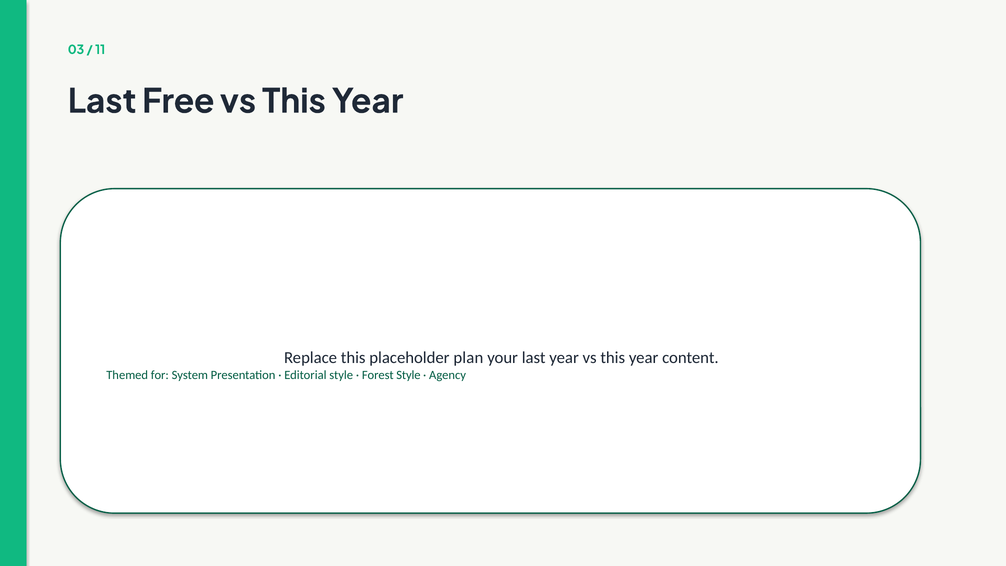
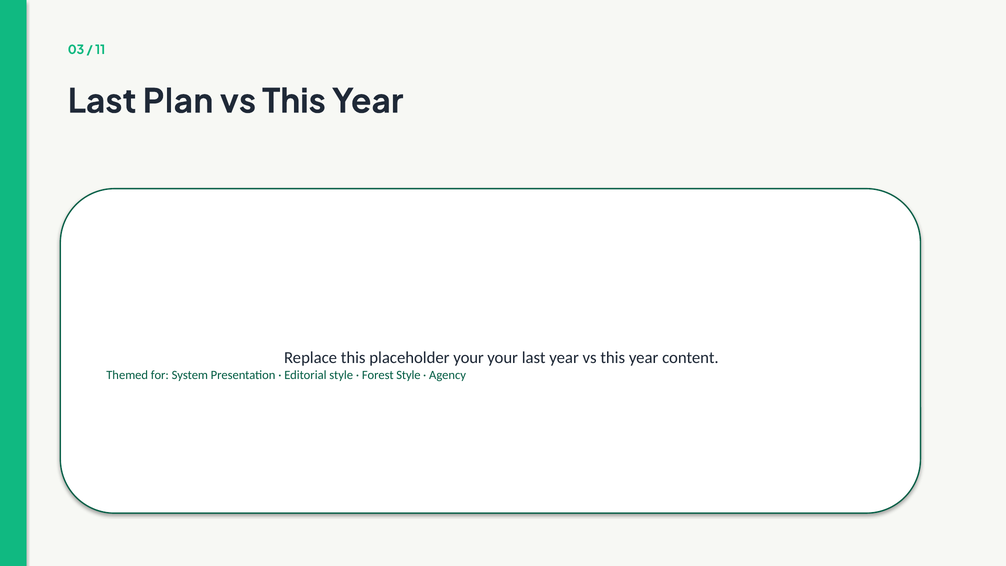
Free: Free -> Plan
placeholder plan: plan -> your
